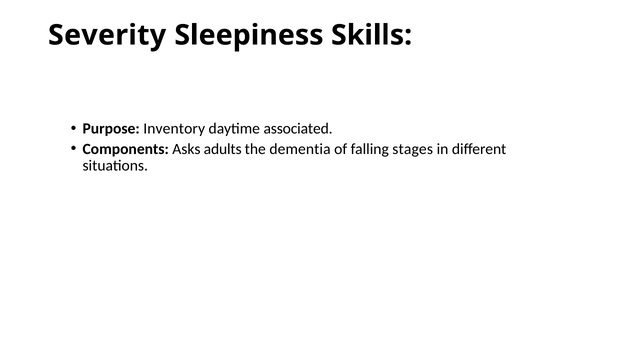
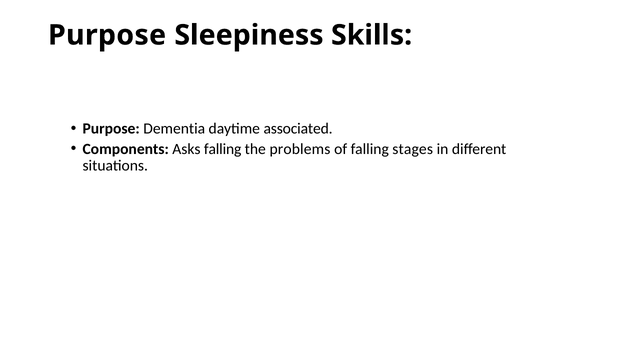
Severity at (107, 35): Severity -> Purpose
Inventory: Inventory -> Dementia
Asks adults: adults -> falling
dementia: dementia -> problems
